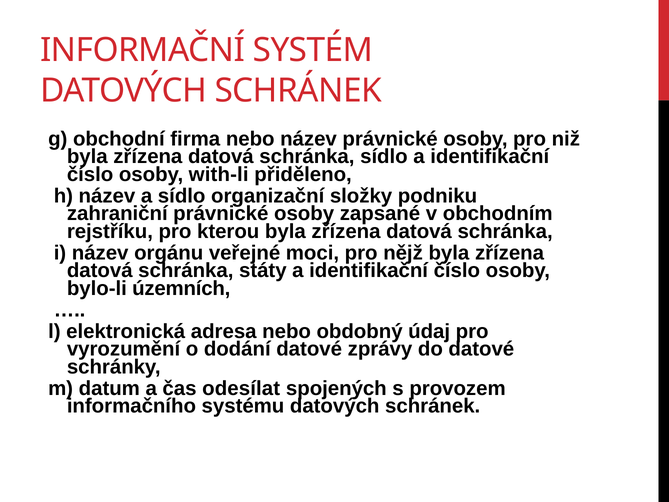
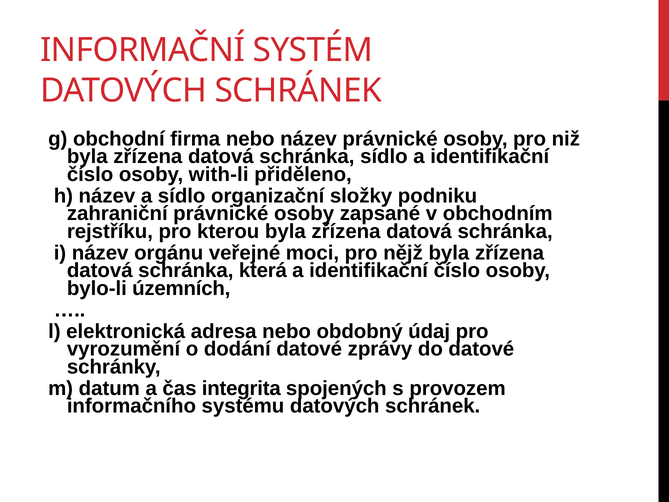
státy: státy -> která
odesílat: odesílat -> integrita
